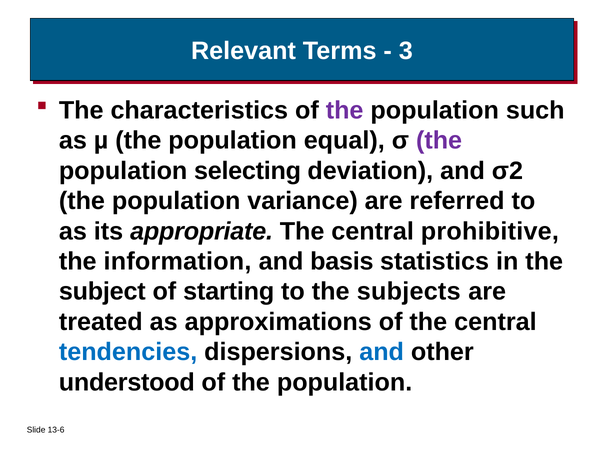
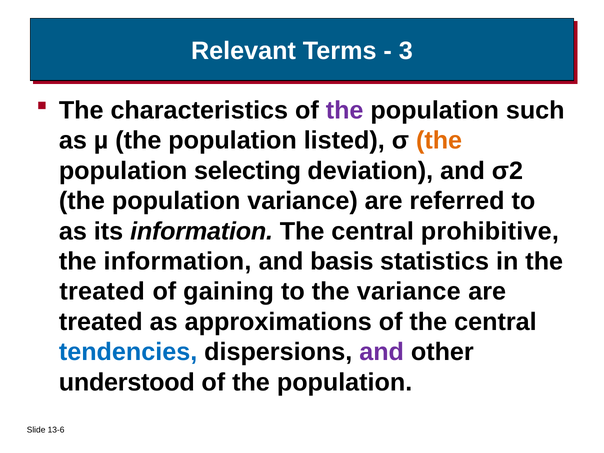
equal: equal -> listed
the at (439, 141) colour: purple -> orange
its appropriate: appropriate -> information
subject at (102, 292): subject -> treated
starting: starting -> gaining
the subjects: subjects -> variance
and at (382, 352) colour: blue -> purple
